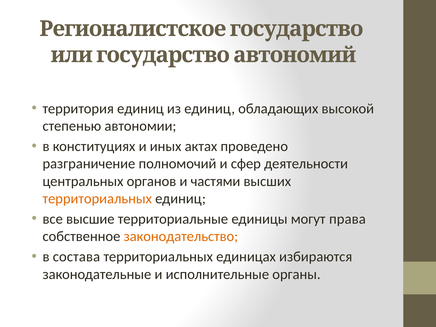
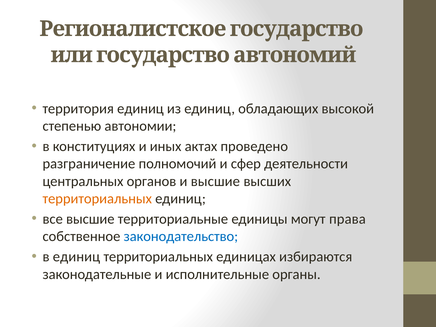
и частями: частями -> высшие
законодательство colour: orange -> blue
в состава: состава -> единиц
